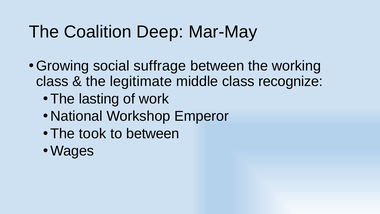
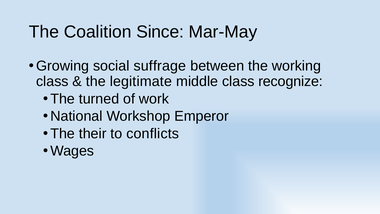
Deep: Deep -> Since
lasting: lasting -> turned
took: took -> their
to between: between -> conflicts
